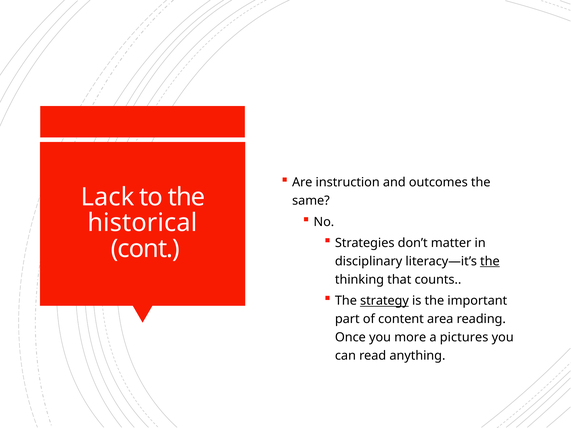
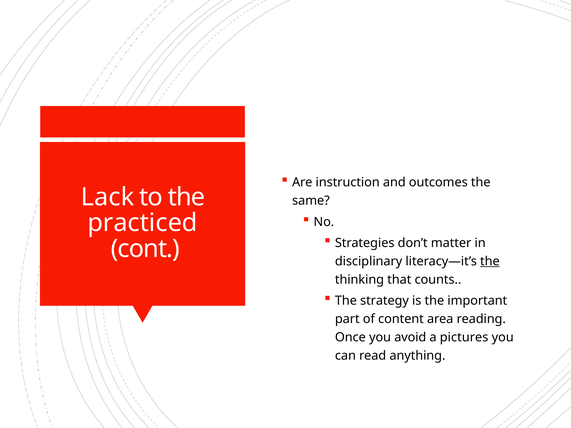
historical: historical -> practiced
strategy underline: present -> none
more: more -> avoid
